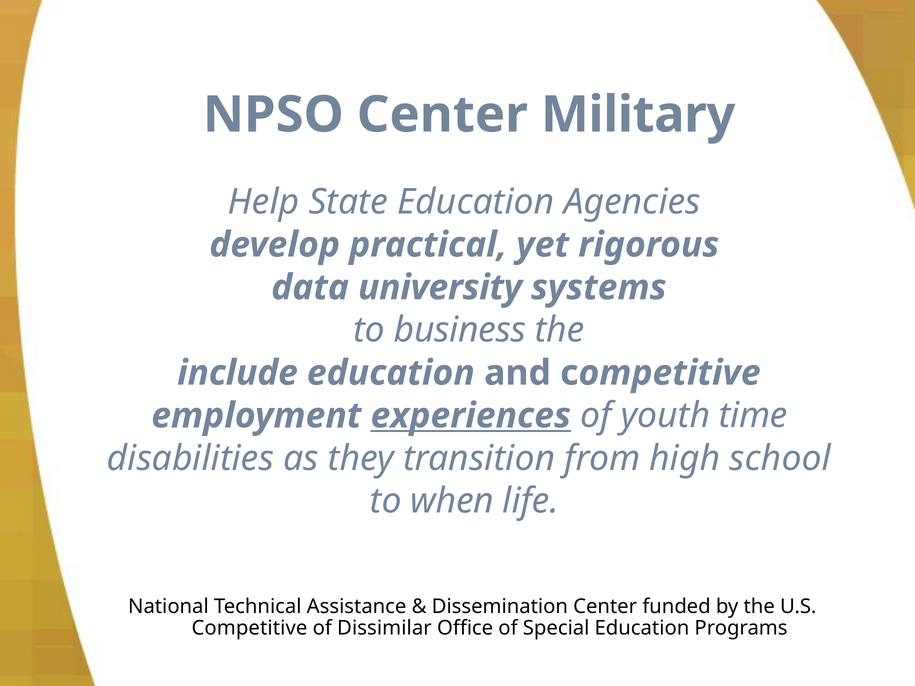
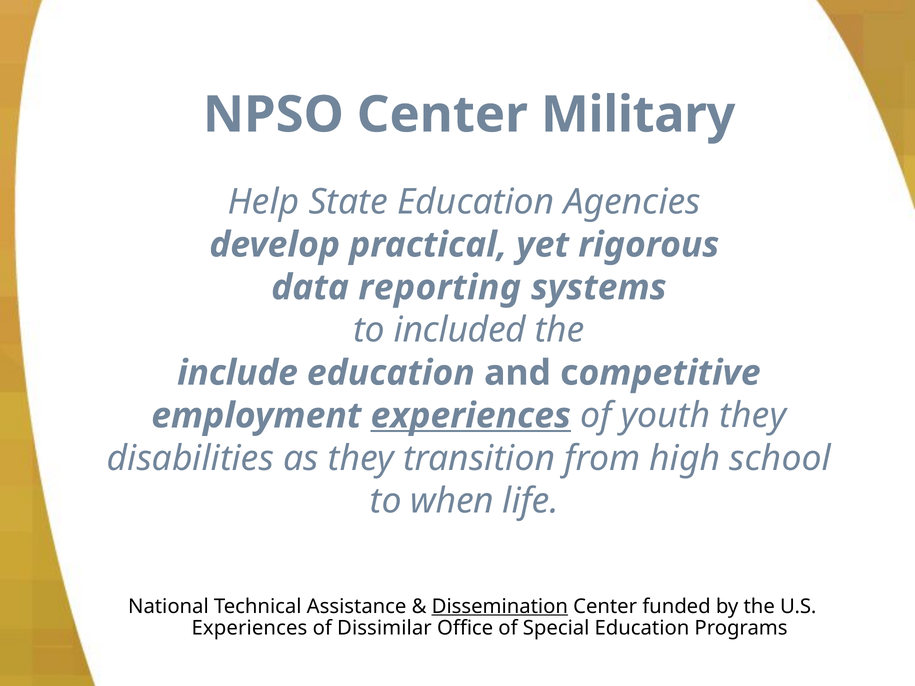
university: university -> reporting
business: business -> included
youth time: time -> they
Dissemination underline: none -> present
Competitive at (249, 628): Competitive -> Experiences
